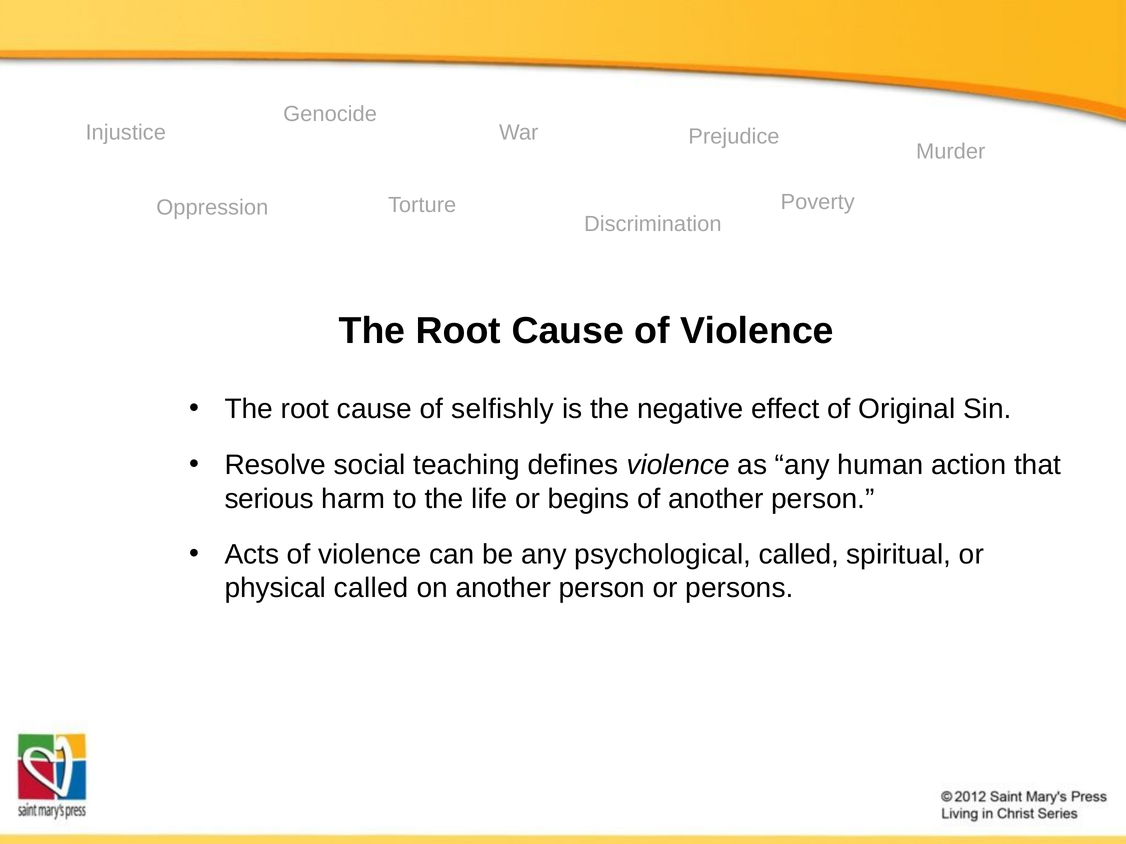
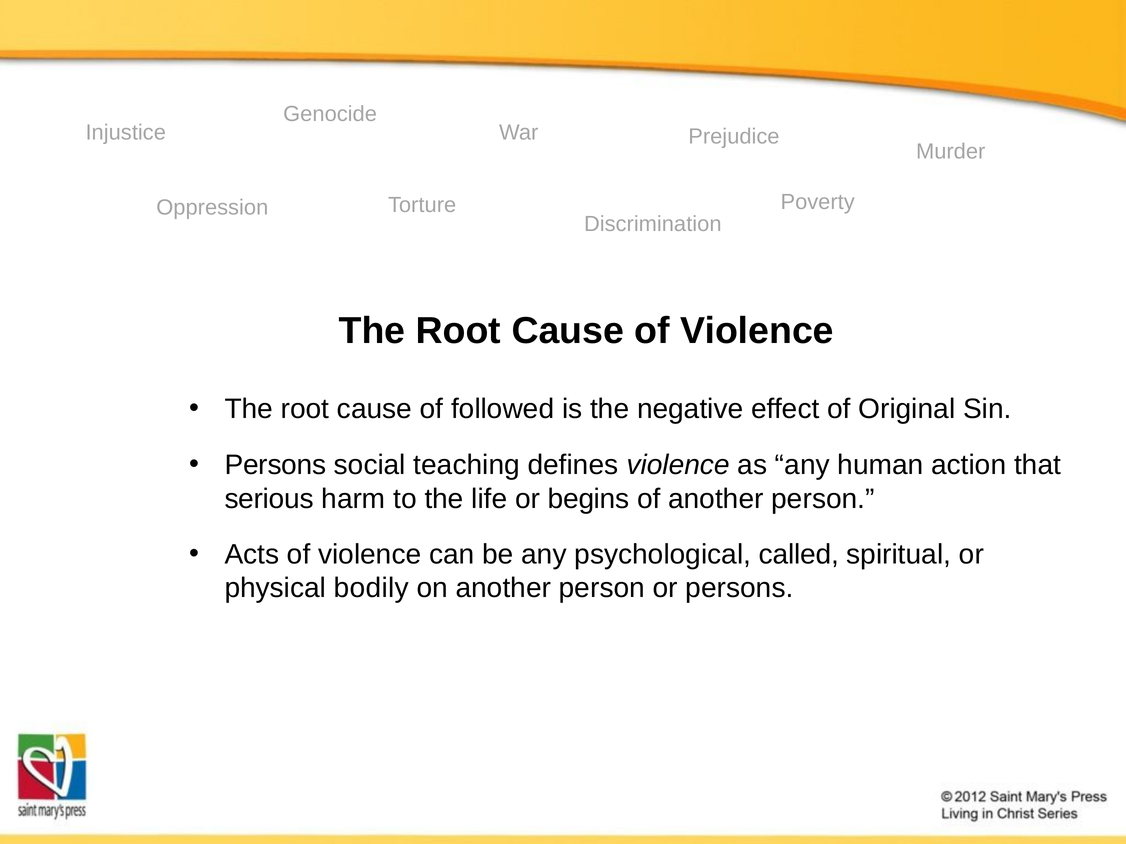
selfishly: selfishly -> followed
Resolve at (275, 465): Resolve -> Persons
physical called: called -> bodily
